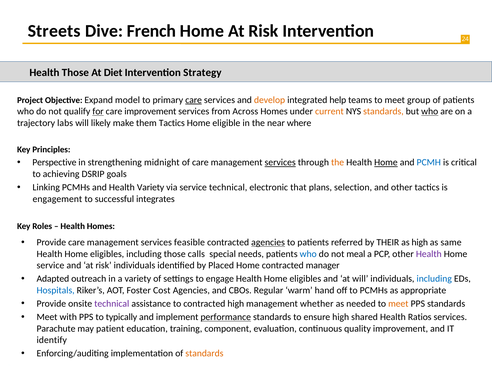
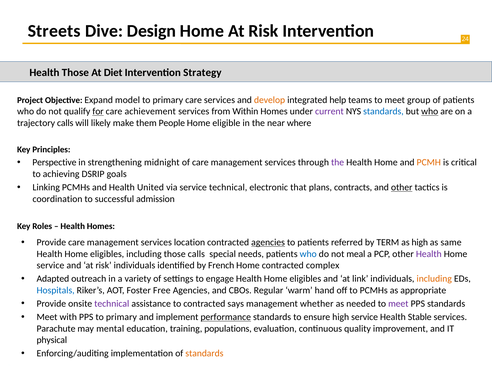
French: French -> Design
care at (194, 100) underline: present -> none
care improvement: improvement -> achievement
Across: Across -> Within
current colour: orange -> purple
standards at (383, 111) colour: orange -> blue
trajectory labs: labs -> calls
them Tactics: Tactics -> People
services at (280, 162) underline: present -> none
the at (338, 162) colour: orange -> purple
Home at (386, 162) underline: present -> none
PCMH colour: blue -> orange
Health Variety: Variety -> United
selection: selection -> contracts
other at (402, 187) underline: none -> present
engagement: engagement -> coordination
integrates: integrates -> admission
feasible: feasible -> location
THEIR: THEIR -> TERM
Placed: Placed -> French
manager: manager -> complex
at will: will -> link
including at (434, 279) colour: blue -> orange
Cost: Cost -> Free
contracted high: high -> says
meet at (398, 304) colour: orange -> purple
PPS to typically: typically -> primary
high shared: shared -> service
Ratios: Ratios -> Stable
patient: patient -> mental
component: component -> populations
identify: identify -> physical
